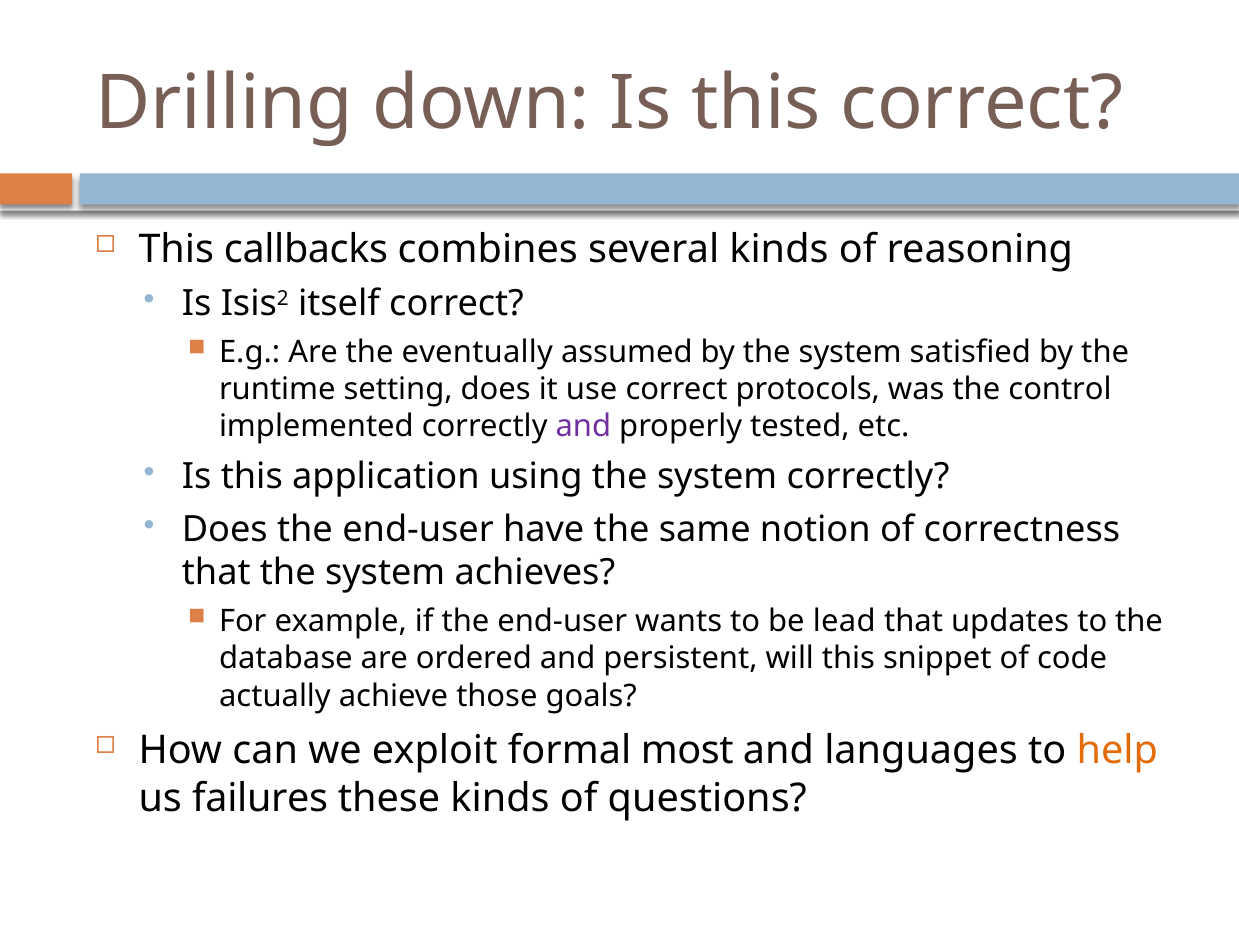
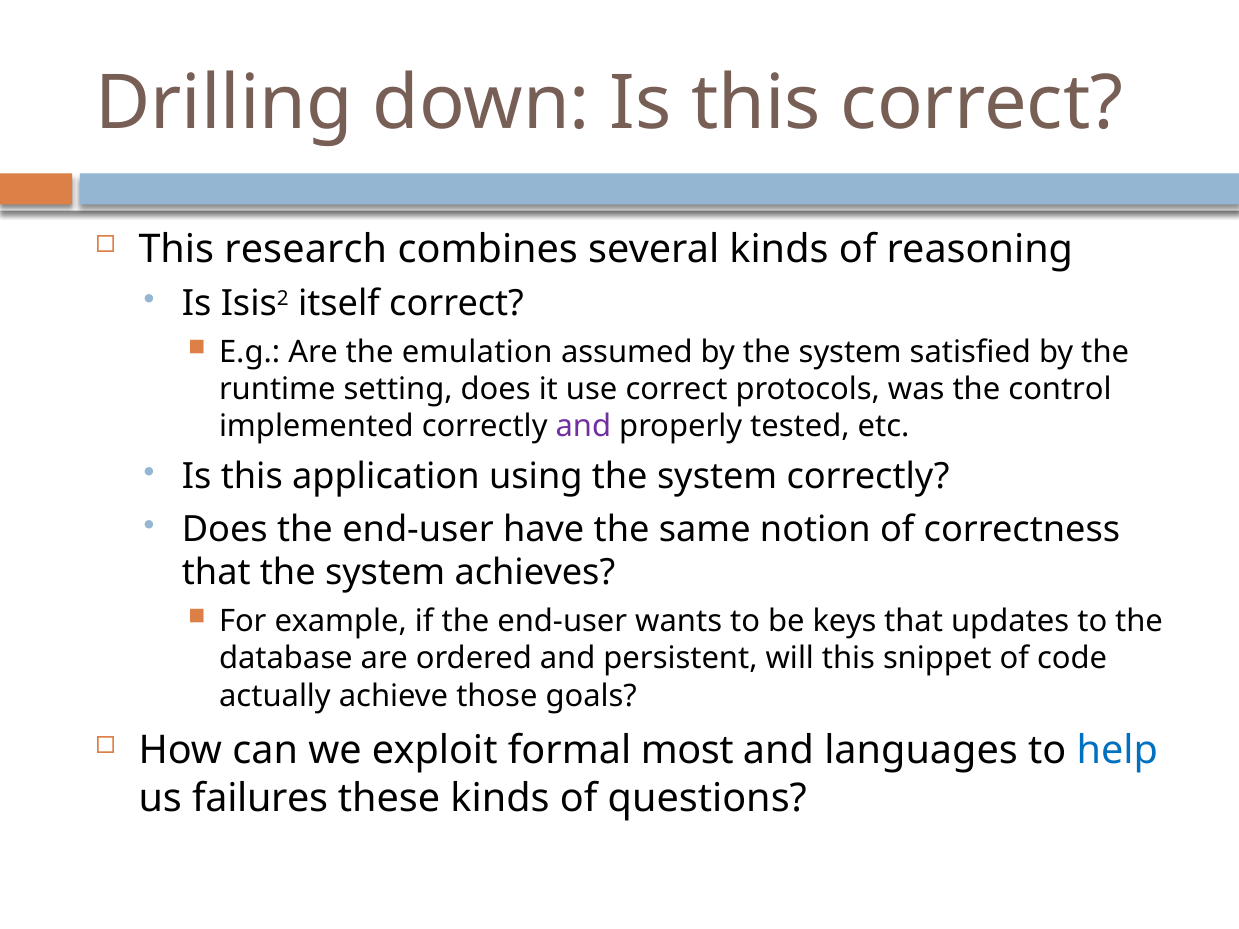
callbacks: callbacks -> research
eventually: eventually -> emulation
lead: lead -> keys
help colour: orange -> blue
